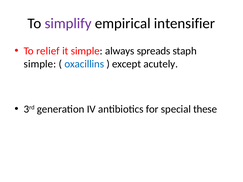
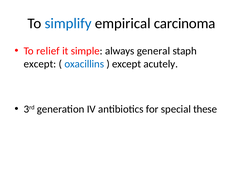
simplify colour: purple -> blue
intensifier: intensifier -> carcinoma
spreads: spreads -> general
simple at (40, 64): simple -> except
